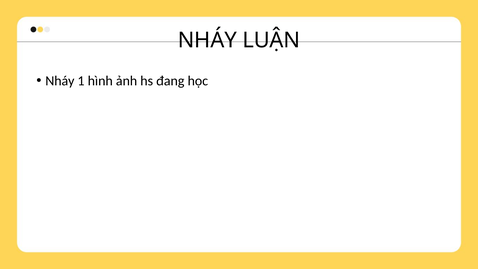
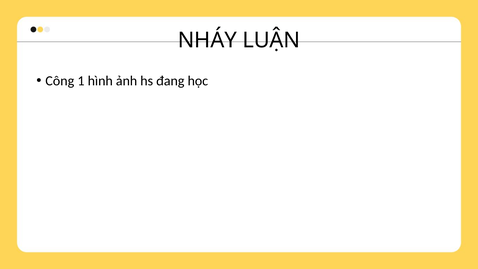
Nháy at (60, 81): Nháy -> Công
